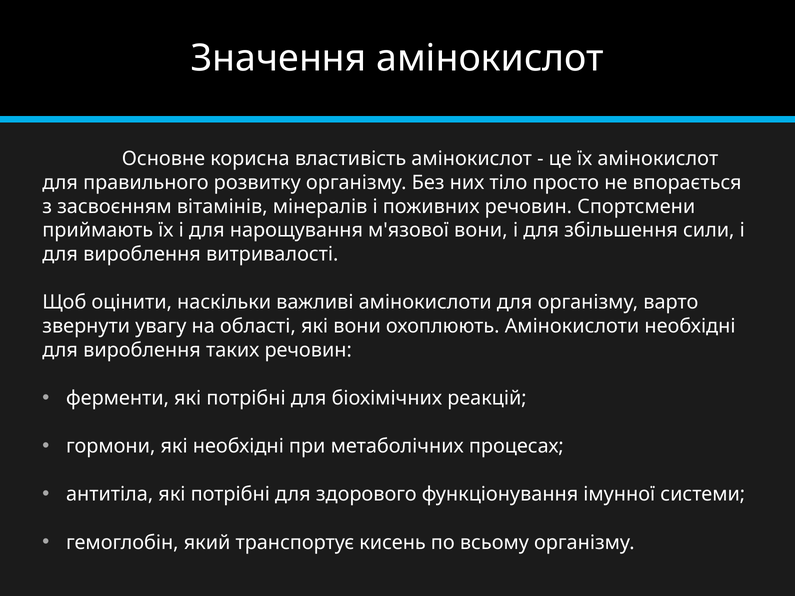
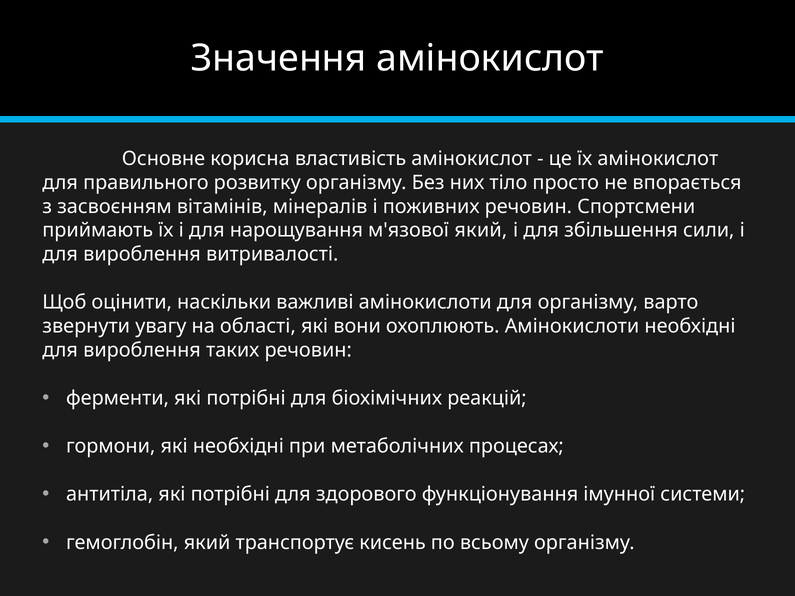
м'язової вони: вони -> який
